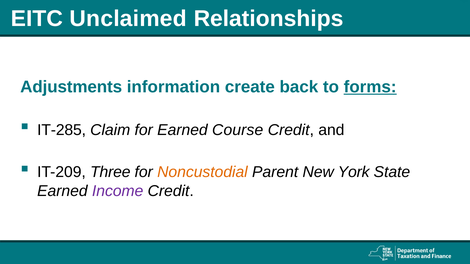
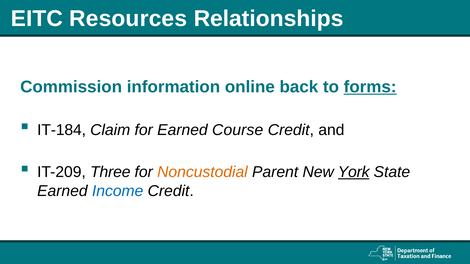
Unclaimed: Unclaimed -> Resources
Adjustments: Adjustments -> Commission
create: create -> online
IT-285: IT-285 -> IT-184
York underline: none -> present
Income colour: purple -> blue
